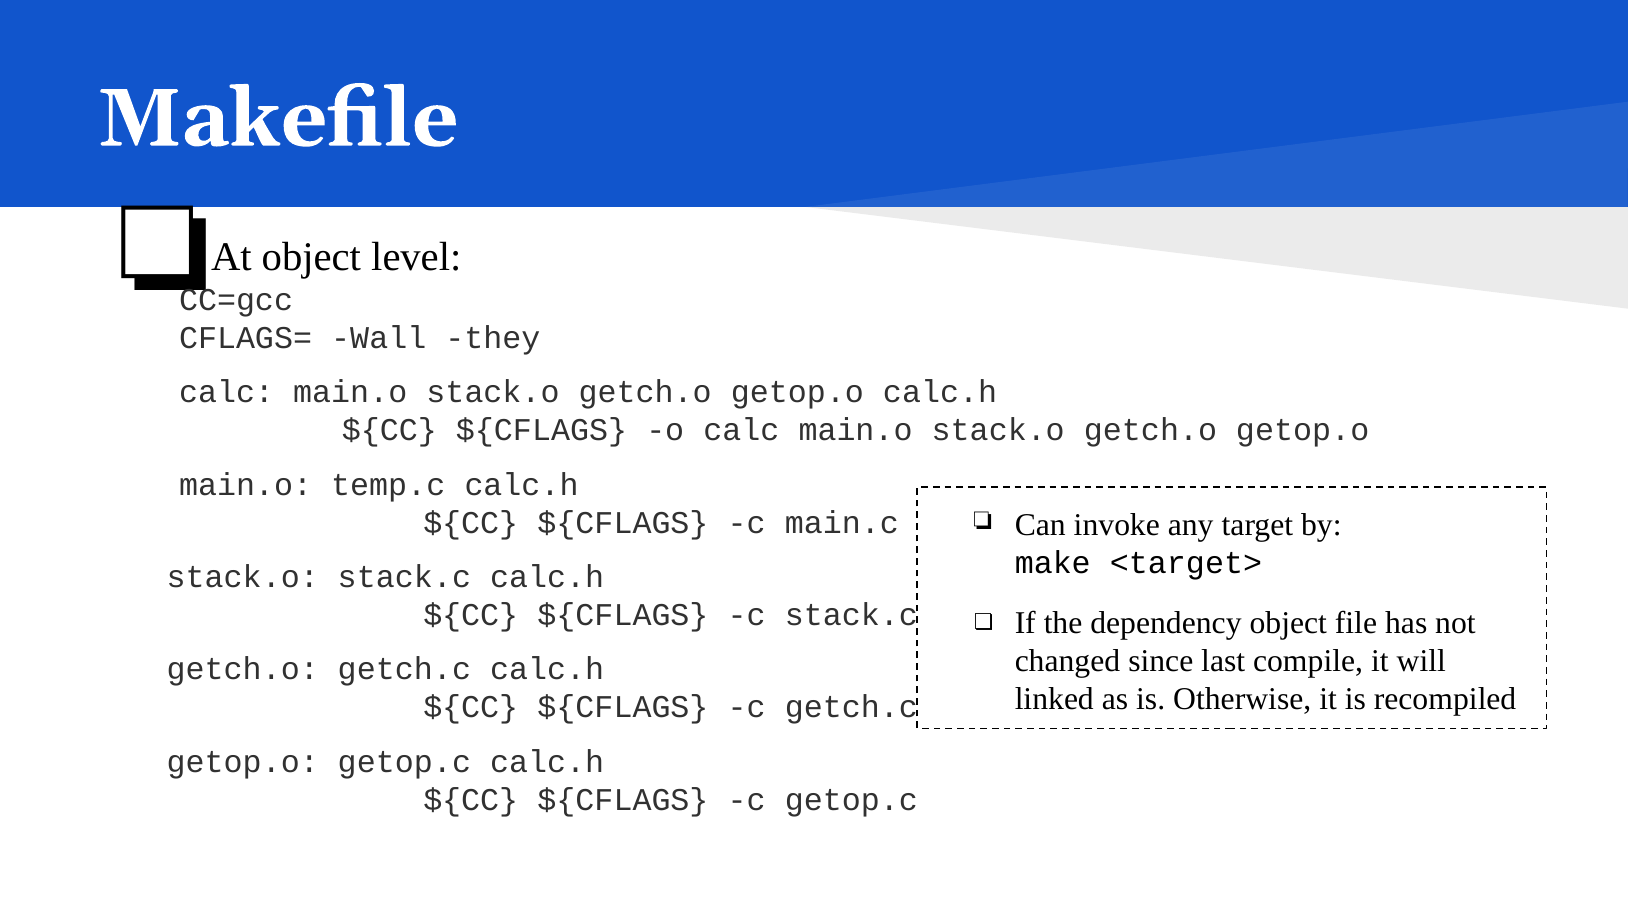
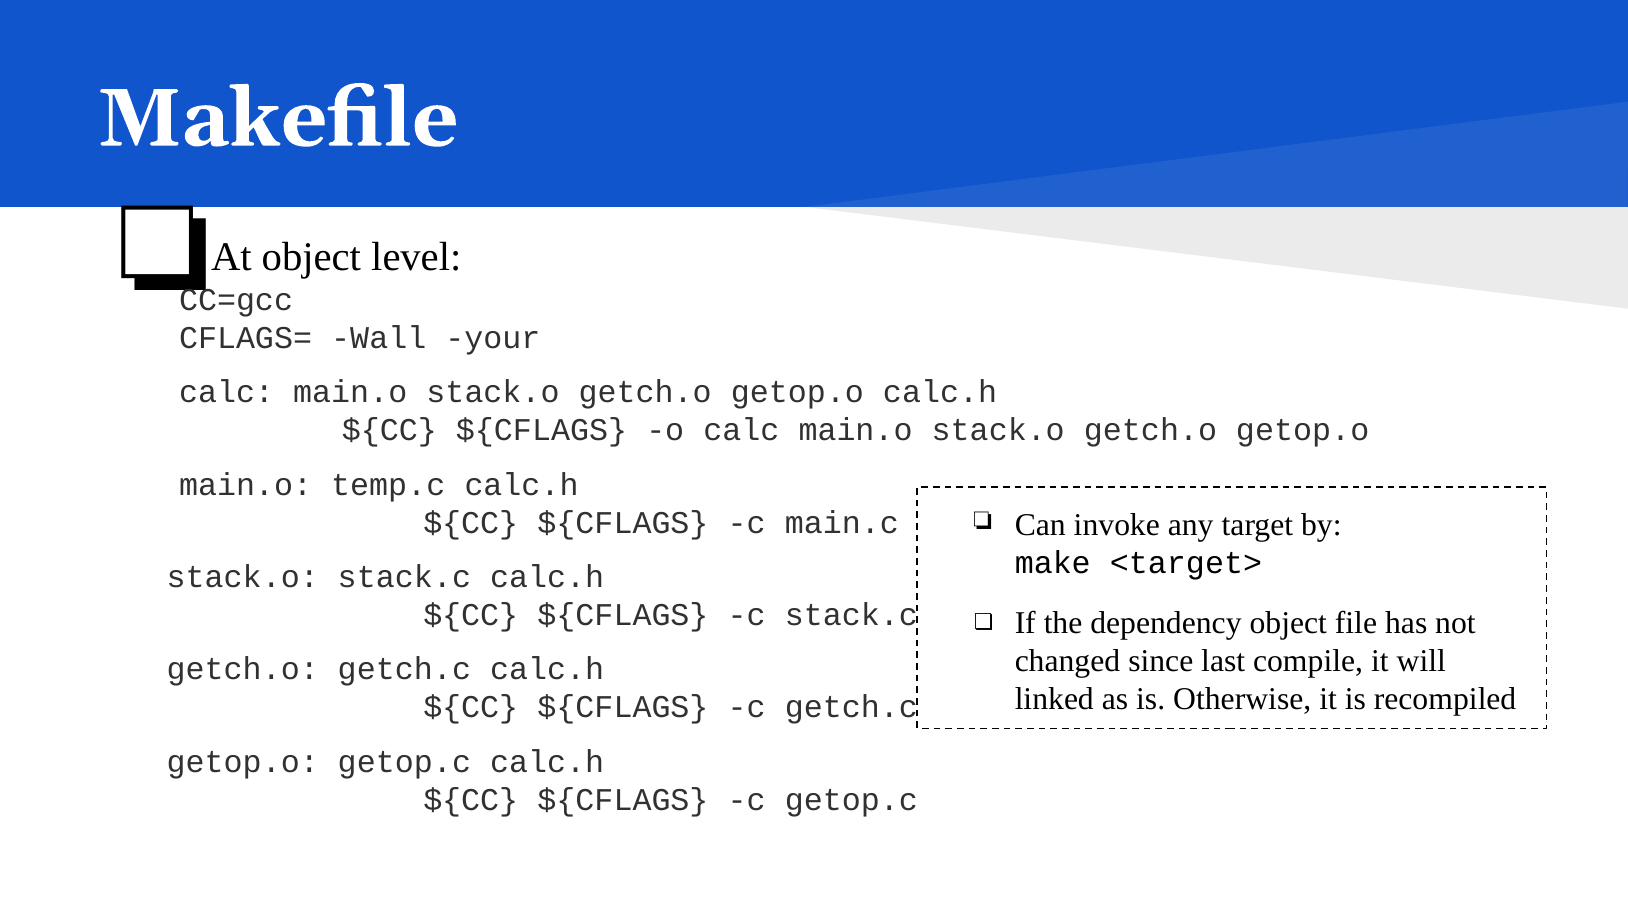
they: they -> your
